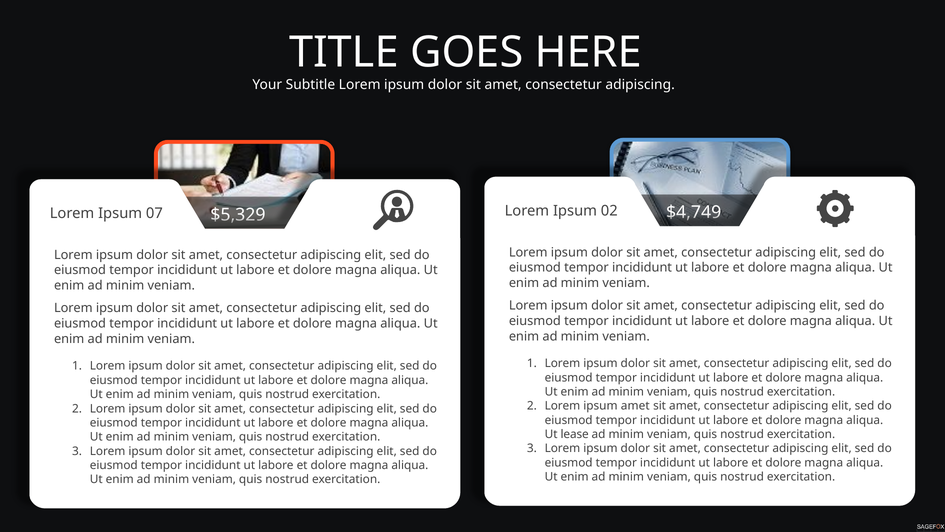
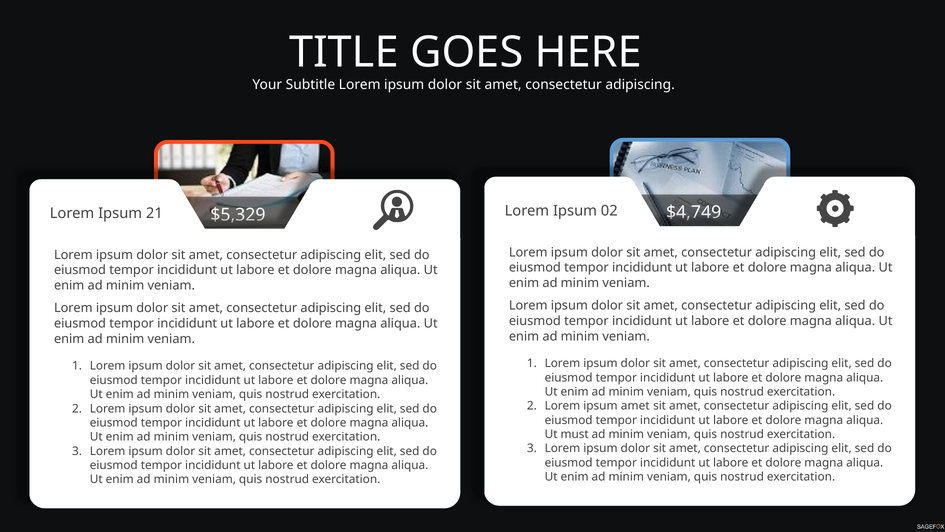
07: 07 -> 21
lease: lease -> must
